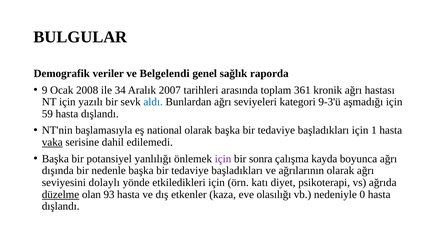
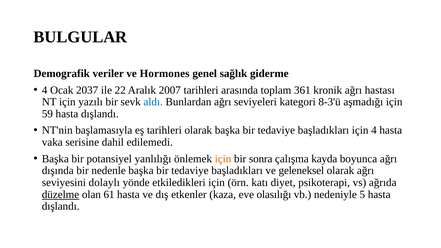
Belgelendi: Belgelendi -> Hormones
raporda: raporda -> giderme
9 at (45, 90): 9 -> 4
2008: 2008 -> 2037
34: 34 -> 22
9-3'ü: 9-3'ü -> 8-3'ü
eş national: national -> tarihleri
için 1: 1 -> 4
vaka underline: present -> none
için at (223, 159) colour: purple -> orange
ağrılarının: ağrılarının -> geleneksel
93: 93 -> 61
0: 0 -> 5
